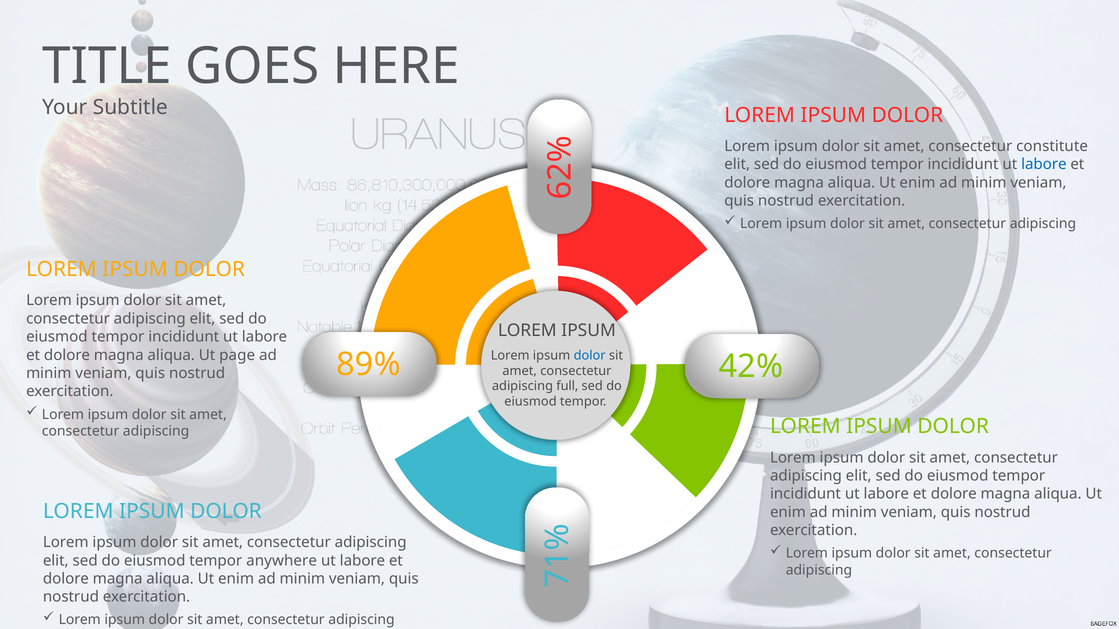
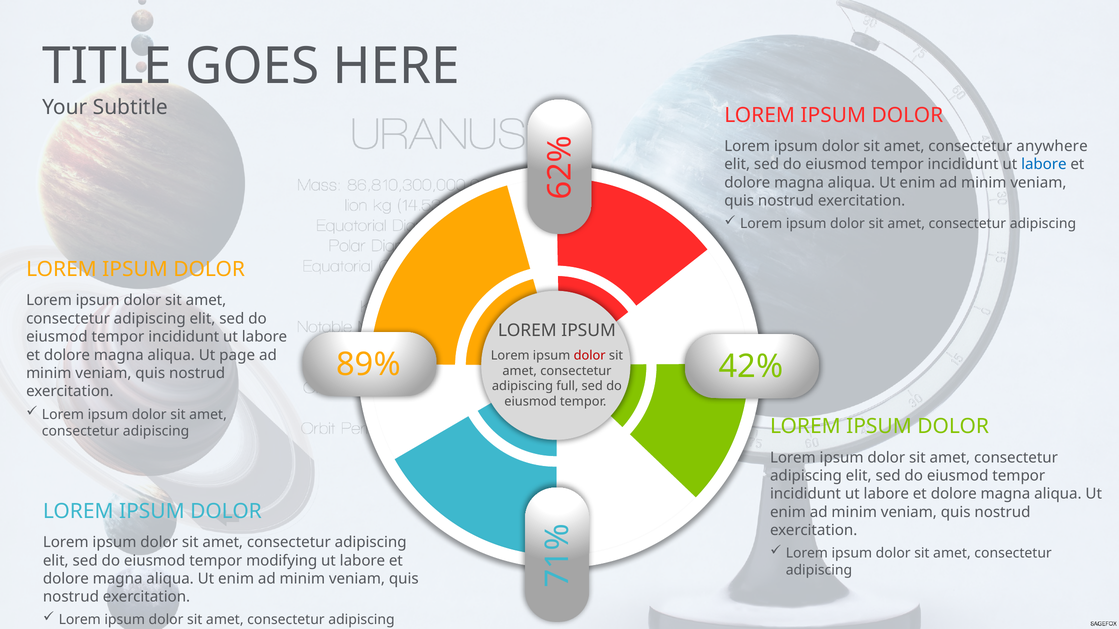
constitute: constitute -> anywhere
dolor at (590, 356) colour: blue -> red
anywhere: anywhere -> modifying
